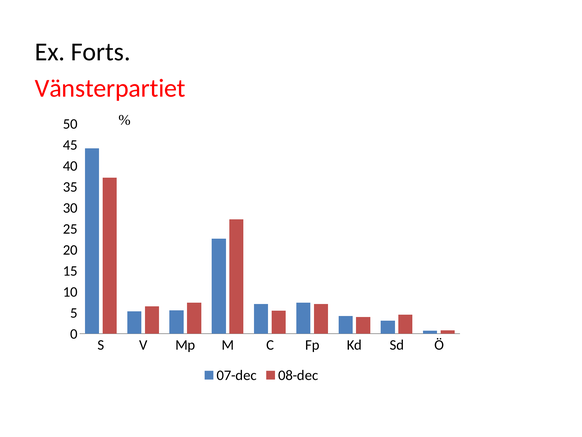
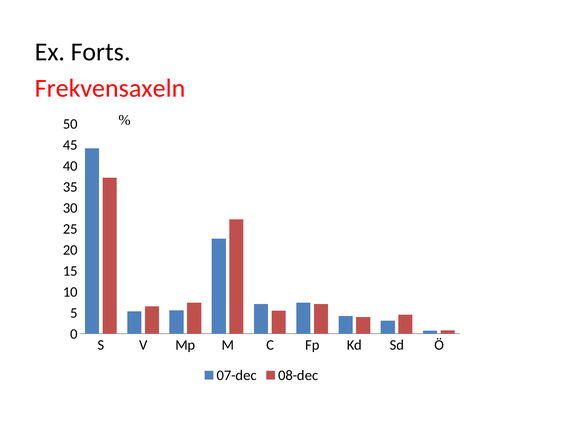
Vänsterpartiet: Vänsterpartiet -> Frekvensaxeln
